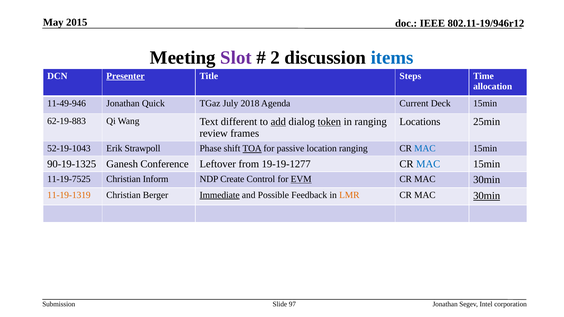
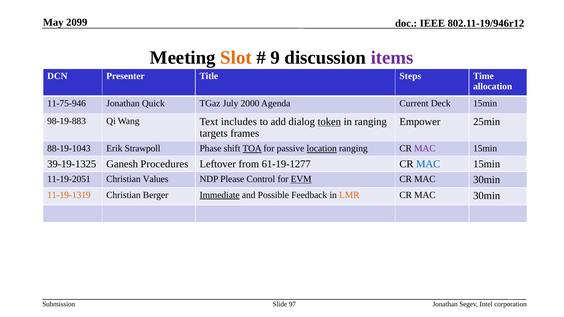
2015: 2015 -> 2099
Slot colour: purple -> orange
2: 2 -> 9
items colour: blue -> purple
Presenter underline: present -> none
11-49-946: 11-49-946 -> 11-75-946
2018: 2018 -> 2000
62-19-883: 62-19-883 -> 98-19-883
different: different -> includes
add underline: present -> none
Locations: Locations -> Empower
review: review -> targets
52-19-1043: 52-19-1043 -> 88-19-1043
location underline: none -> present
MAC at (425, 149) colour: blue -> purple
90-19-1325: 90-19-1325 -> 39-19-1325
Conference: Conference -> Procedures
19-19-1277: 19-19-1277 -> 61-19-1277
11-19-7525: 11-19-7525 -> 11-19-2051
Inform: Inform -> Values
Create: Create -> Please
30min at (487, 196) underline: present -> none
